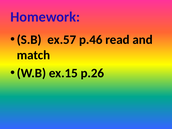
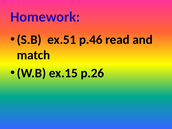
ex.57: ex.57 -> ex.51
